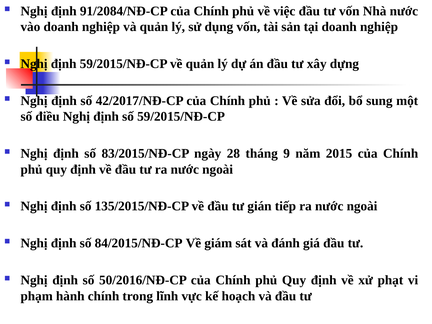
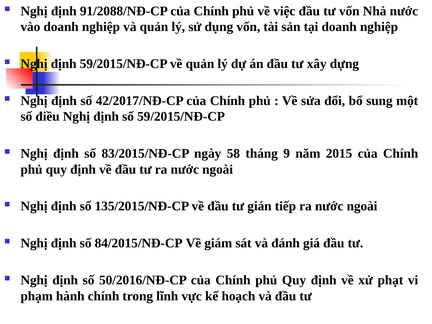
91/2084/NĐ-CP: 91/2084/NĐ-CP -> 91/2088/NĐ-CP
28: 28 -> 58
